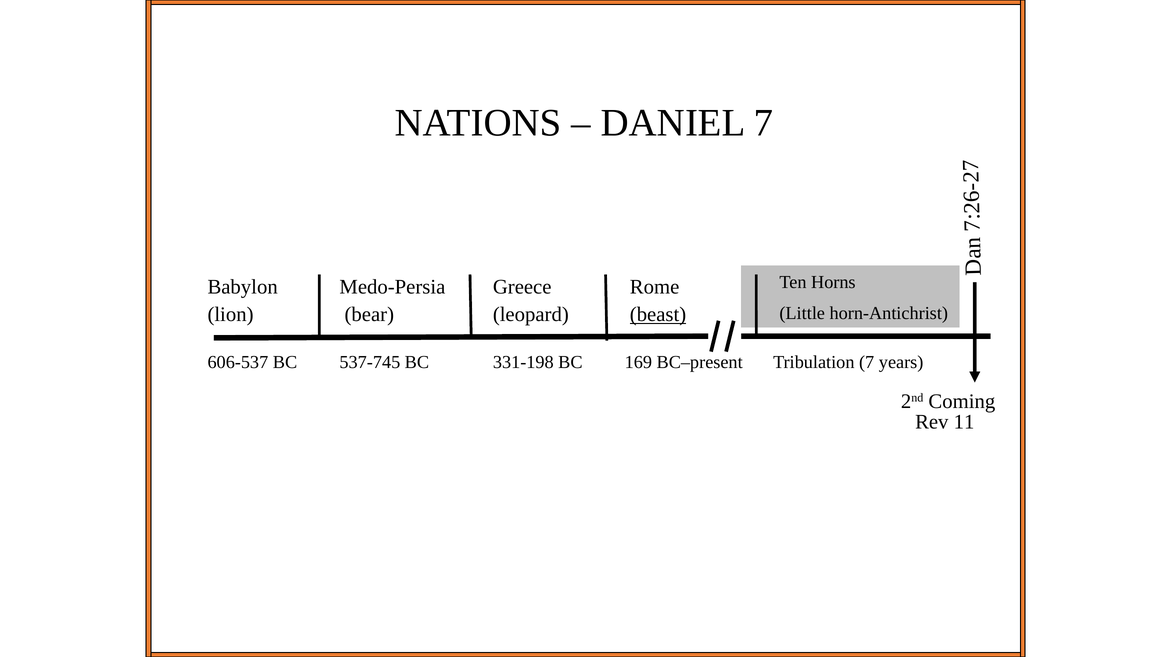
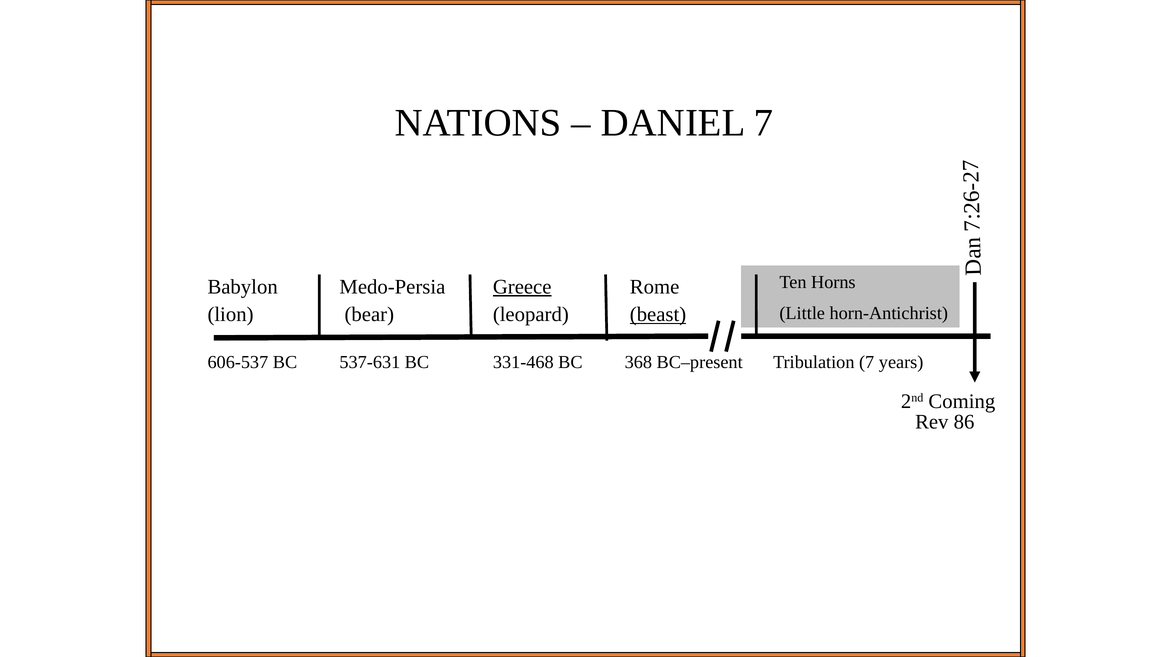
Greece underline: none -> present
537-745: 537-745 -> 537-631
331-198: 331-198 -> 331-468
169: 169 -> 368
11: 11 -> 86
